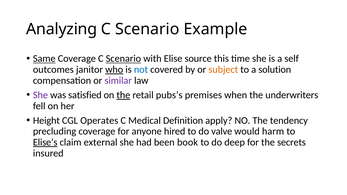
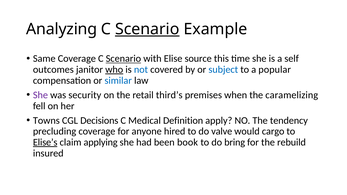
Scenario at (147, 29) underline: none -> present
Same underline: present -> none
subject colour: orange -> blue
solution: solution -> popular
similar colour: purple -> blue
satisfied: satisfied -> security
the at (123, 95) underline: present -> none
pubs’s: pubs’s -> third’s
underwriters: underwriters -> caramelizing
Height: Height -> Towns
Operates: Operates -> Decisions
harm: harm -> cargo
external: external -> applying
deep: deep -> bring
secrets: secrets -> rebuild
